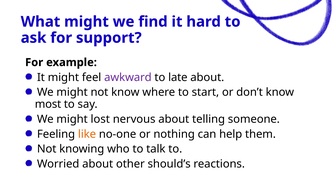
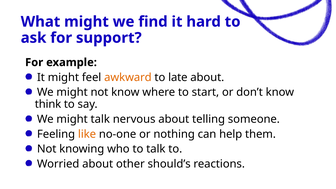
awkward colour: purple -> orange
most: most -> think
might lost: lost -> talk
